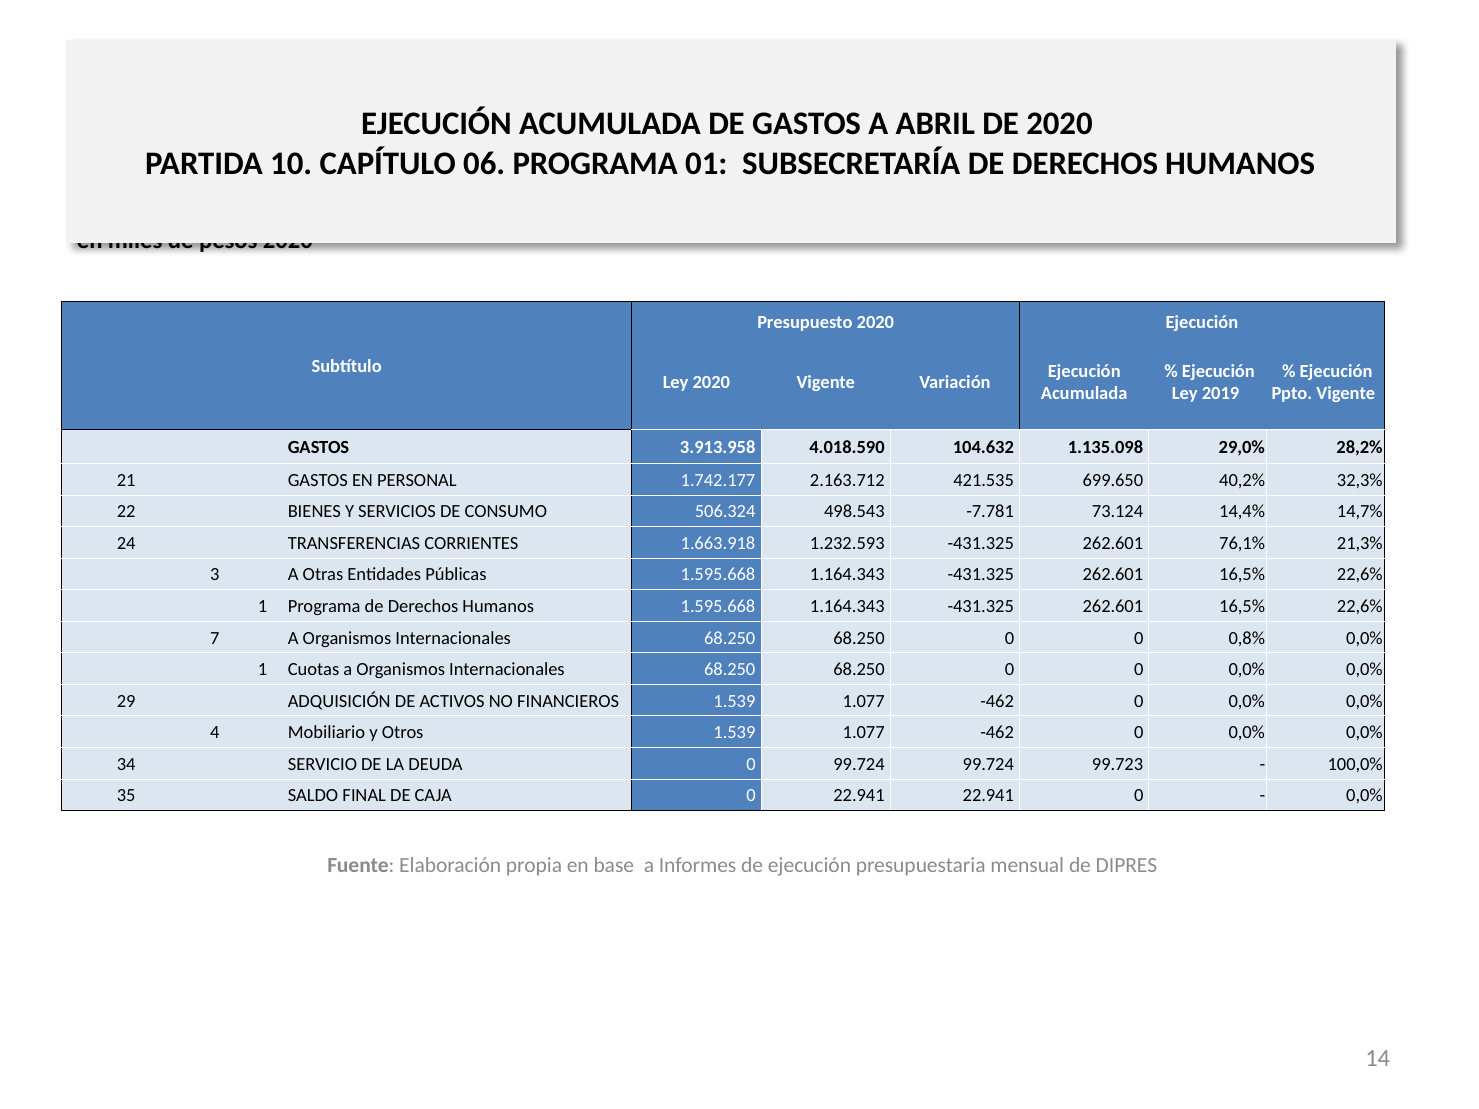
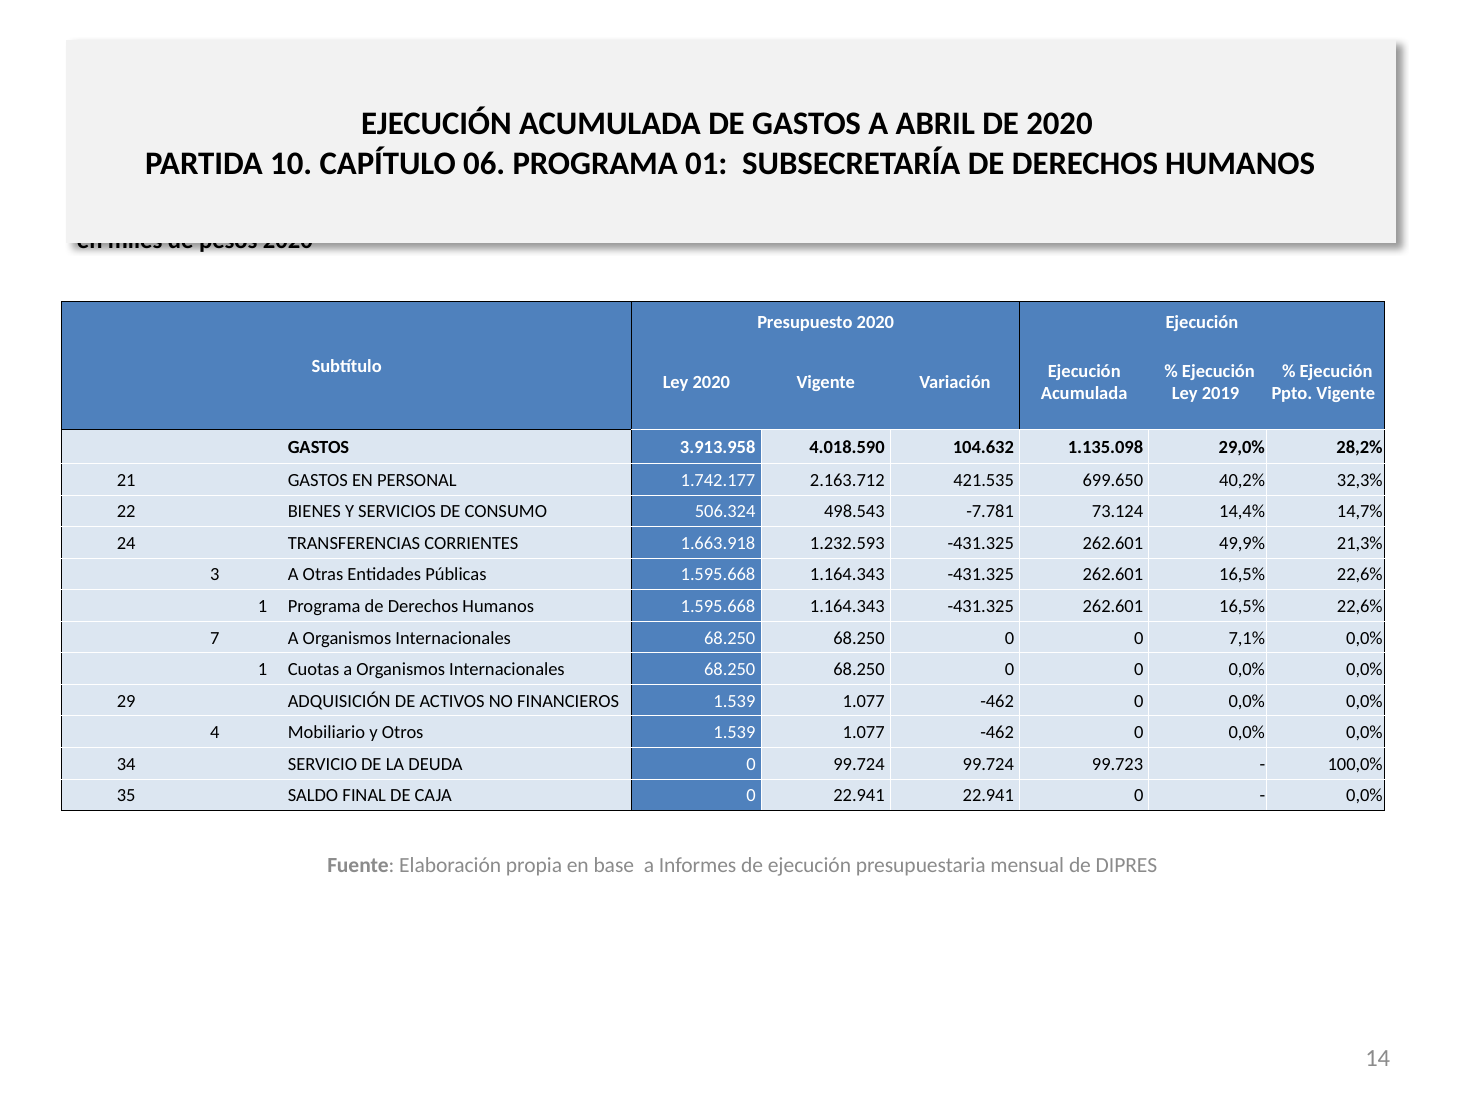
76,1%: 76,1% -> 49,9%
0,8%: 0,8% -> 7,1%
